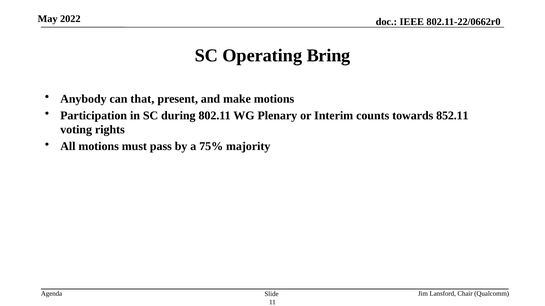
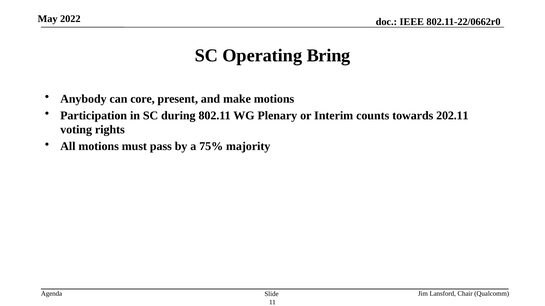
that: that -> core
852.11: 852.11 -> 202.11
